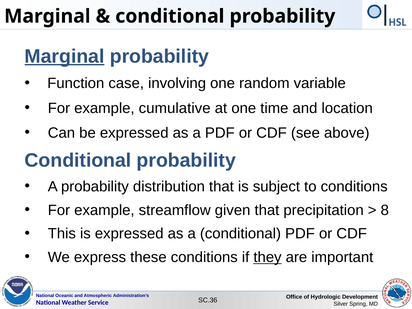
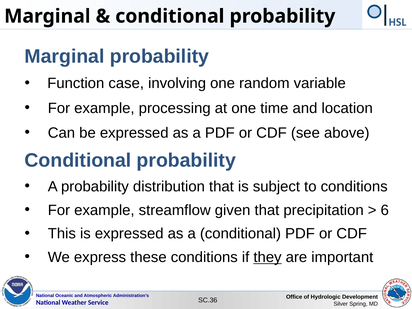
Marginal at (65, 56) underline: present -> none
cumulative: cumulative -> processing
8: 8 -> 6
